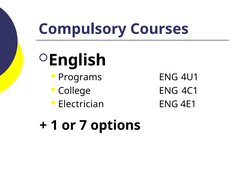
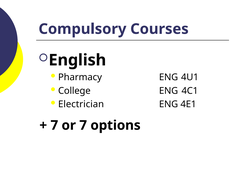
Programs: Programs -> Pharmacy
1 at (54, 125): 1 -> 7
